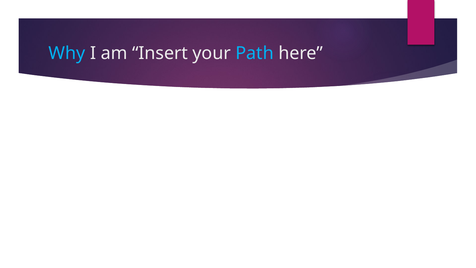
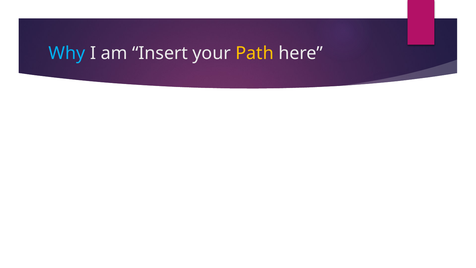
Path colour: light blue -> yellow
